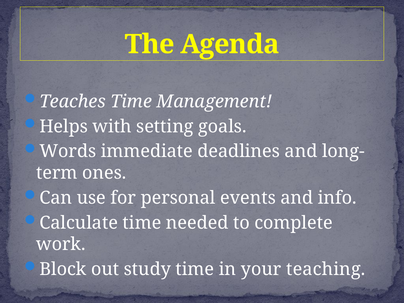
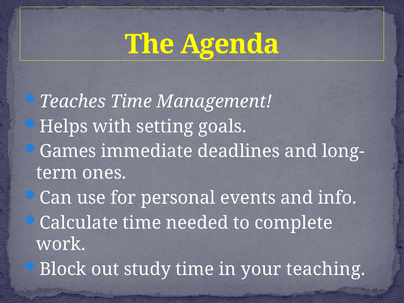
Words: Words -> Games
